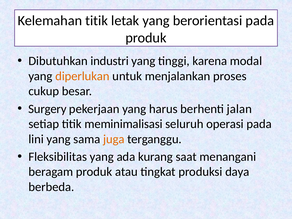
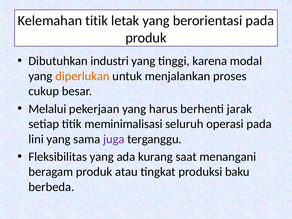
Surgery: Surgery -> Melalui
jalan: jalan -> jarak
juga colour: orange -> purple
daya: daya -> baku
